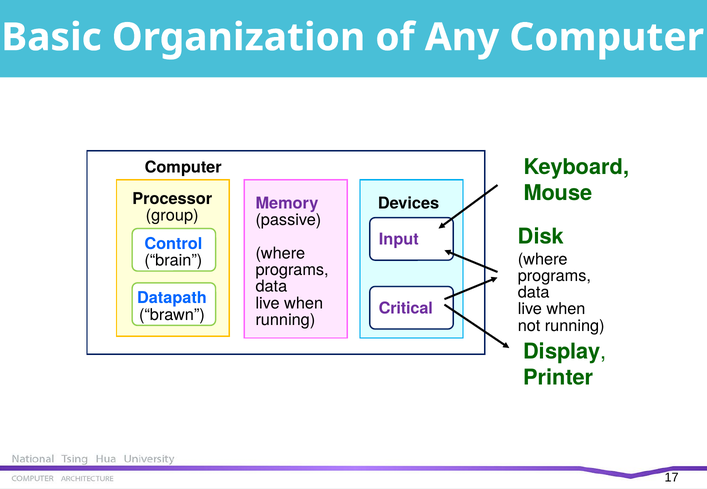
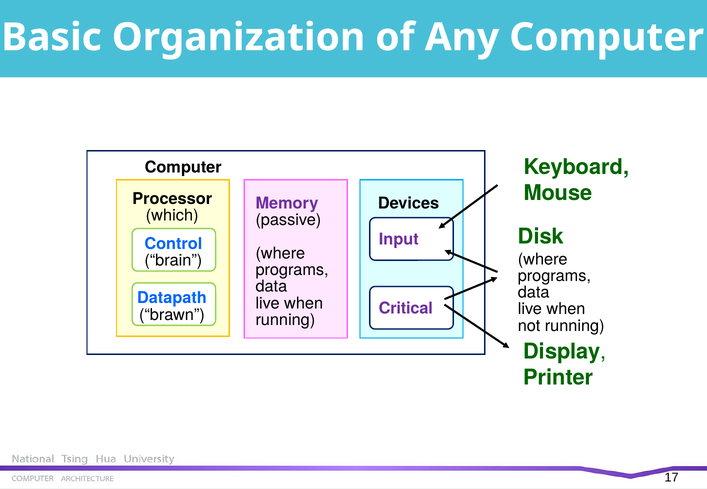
group: group -> which
